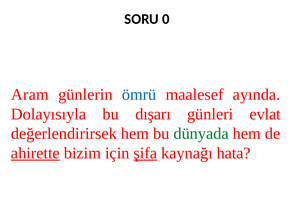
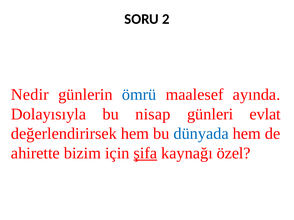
0: 0 -> 2
Aram: Aram -> Nedir
dışarı: dışarı -> nisap
dünyada colour: green -> blue
ahirette underline: present -> none
hata: hata -> özel
